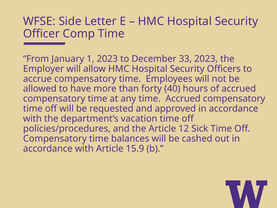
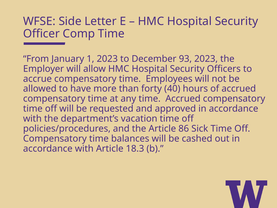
33: 33 -> 93
12: 12 -> 86
15.9: 15.9 -> 18.3
